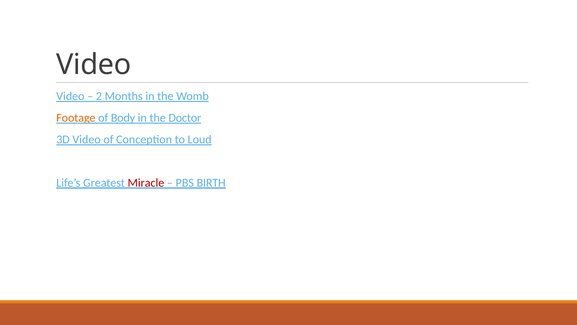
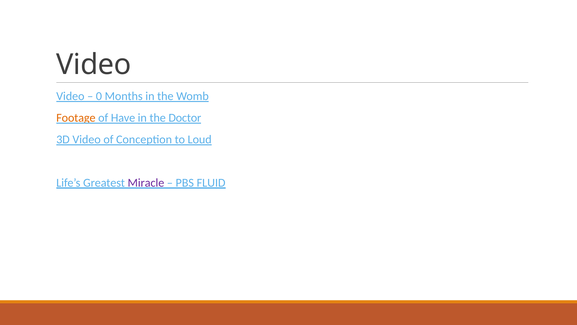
2: 2 -> 0
Body: Body -> Have
Miracle colour: red -> purple
BIRTH: BIRTH -> FLUID
